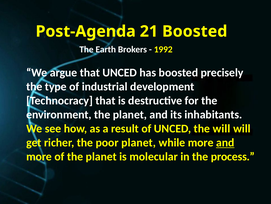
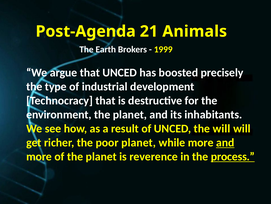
21 Boosted: Boosted -> Animals
1992: 1992 -> 1999
molecular: molecular -> reverence
process underline: none -> present
